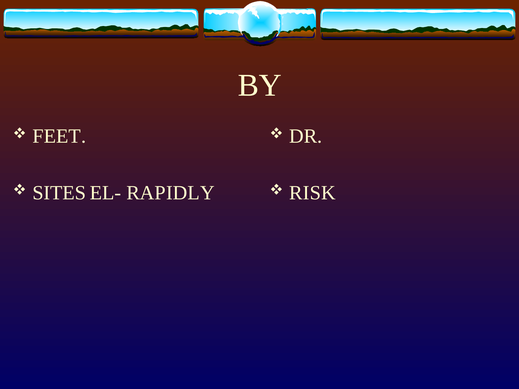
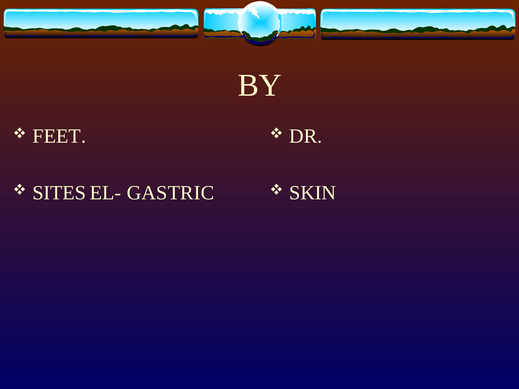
RAPIDLY: RAPIDLY -> GASTRIC
RISK: RISK -> SKIN
